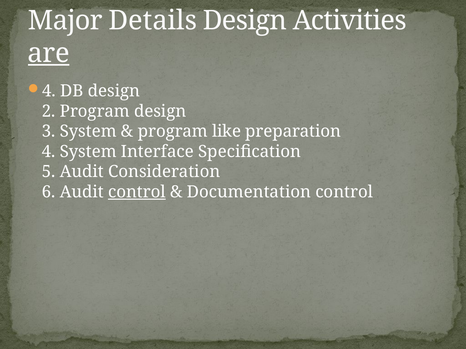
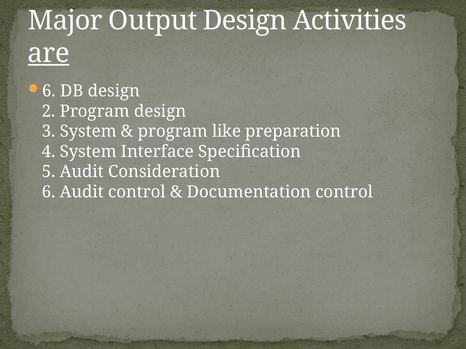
Details: Details -> Output
4 at (49, 91): 4 -> 6
control at (137, 192) underline: present -> none
